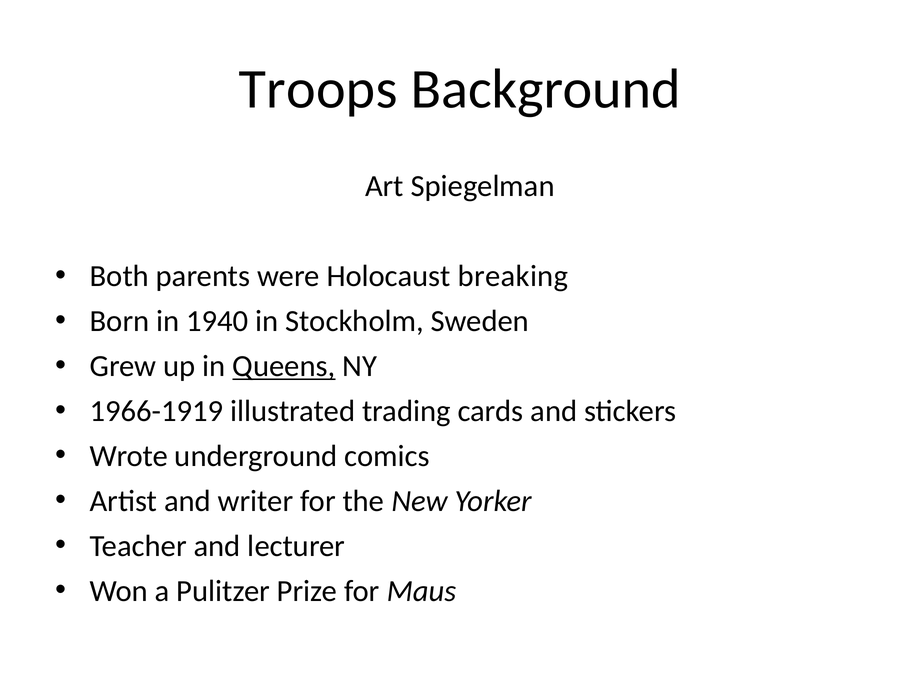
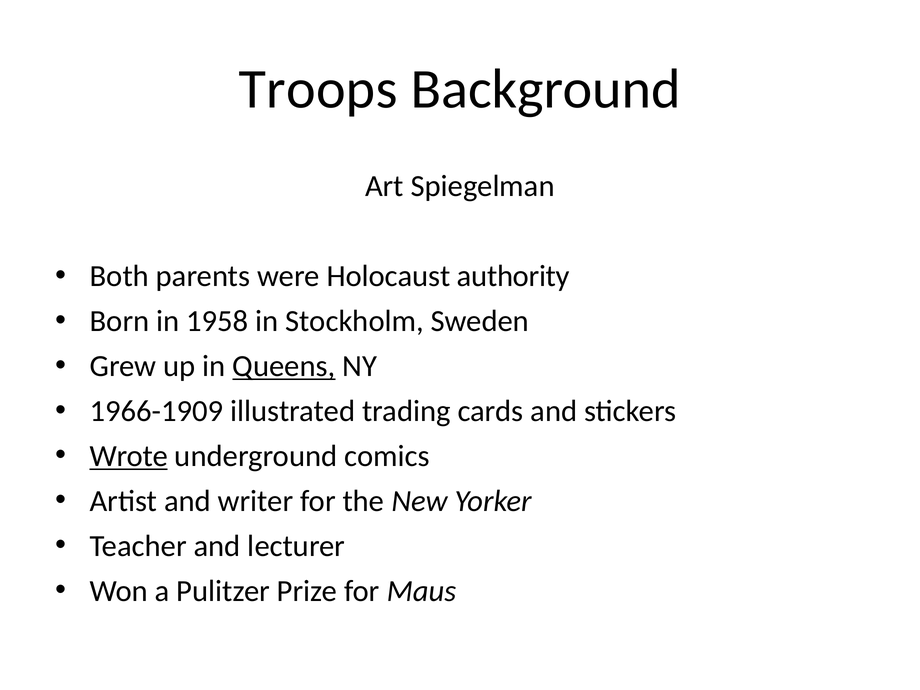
breaking: breaking -> authority
1940: 1940 -> 1958
1966-1919: 1966-1919 -> 1966-1909
Wrote underline: none -> present
